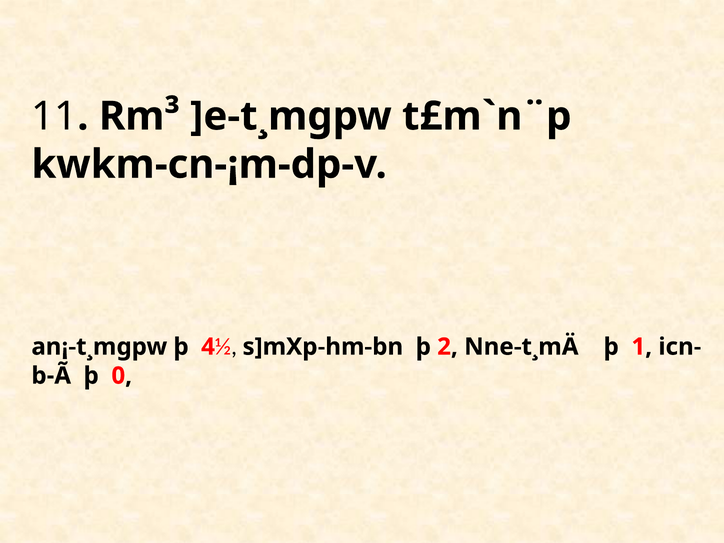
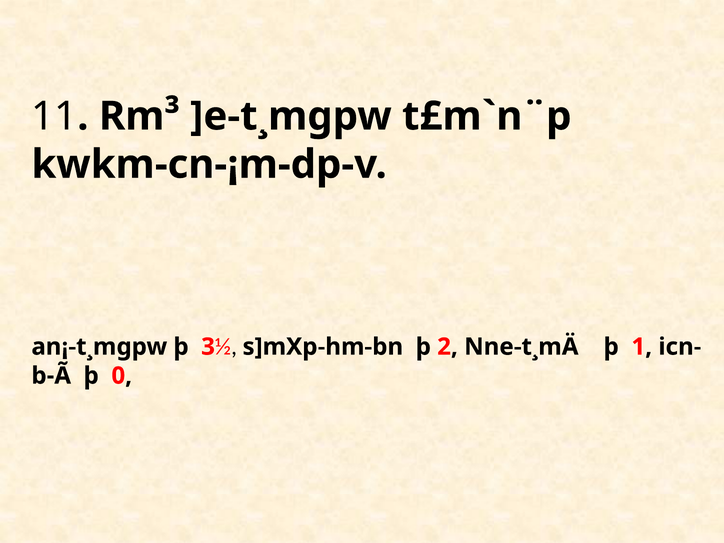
4: 4 -> 3
